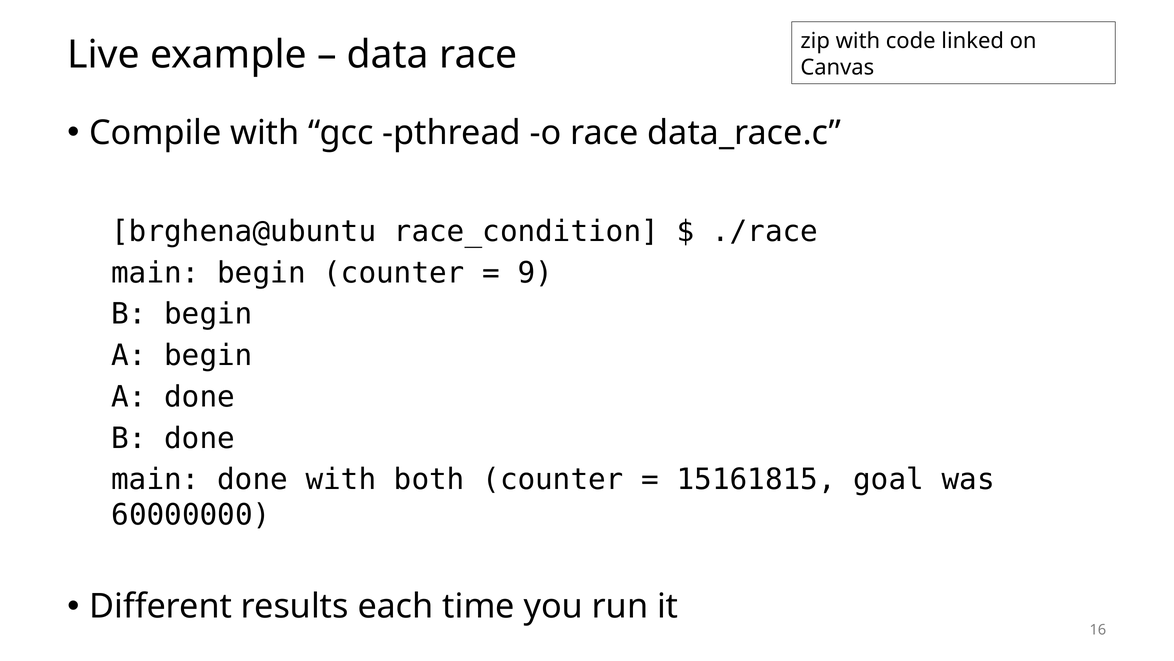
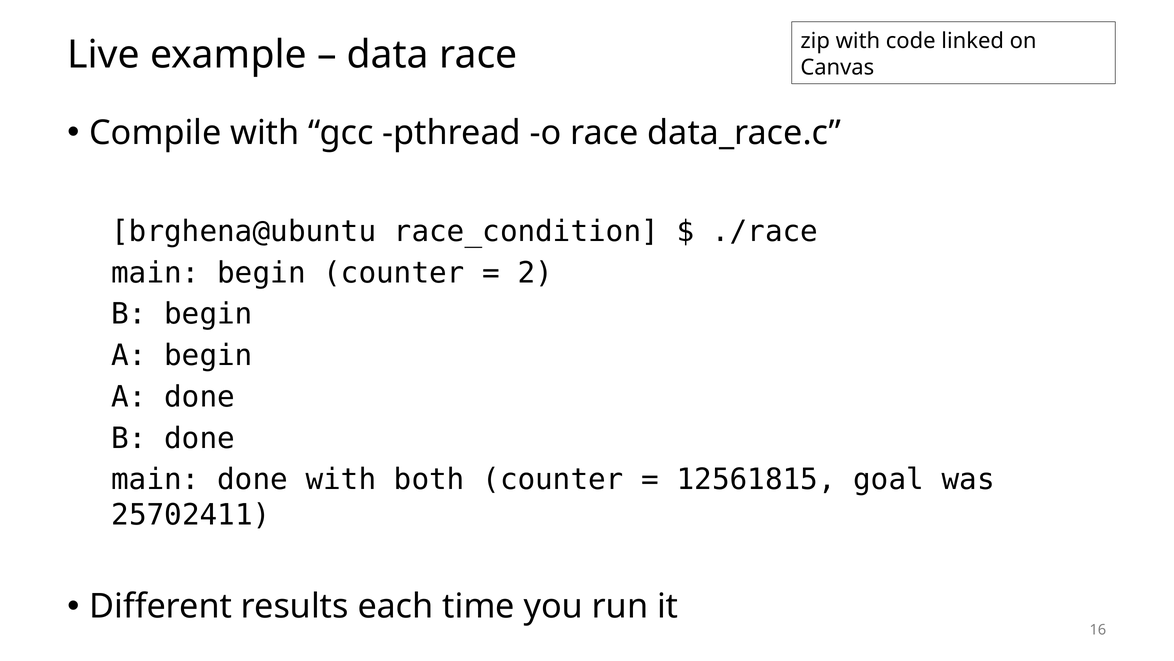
9: 9 -> 2
15161815: 15161815 -> 12561815
60000000: 60000000 -> 25702411
